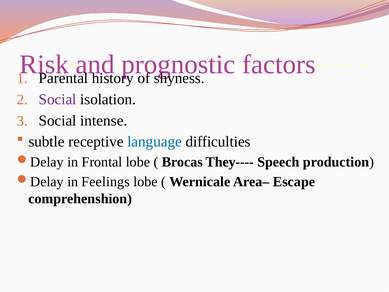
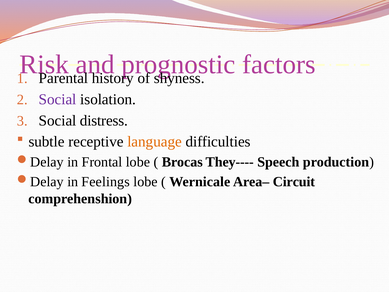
intense: intense -> distress
language colour: blue -> orange
Escape: Escape -> Circuit
